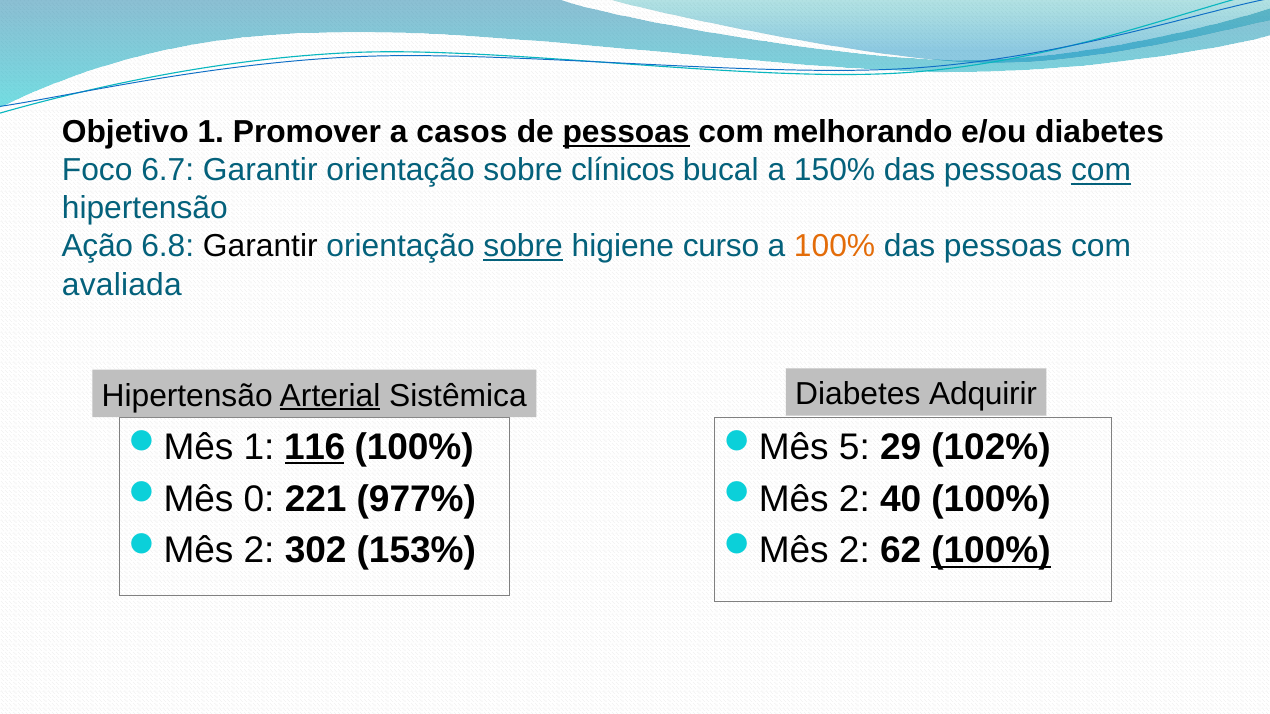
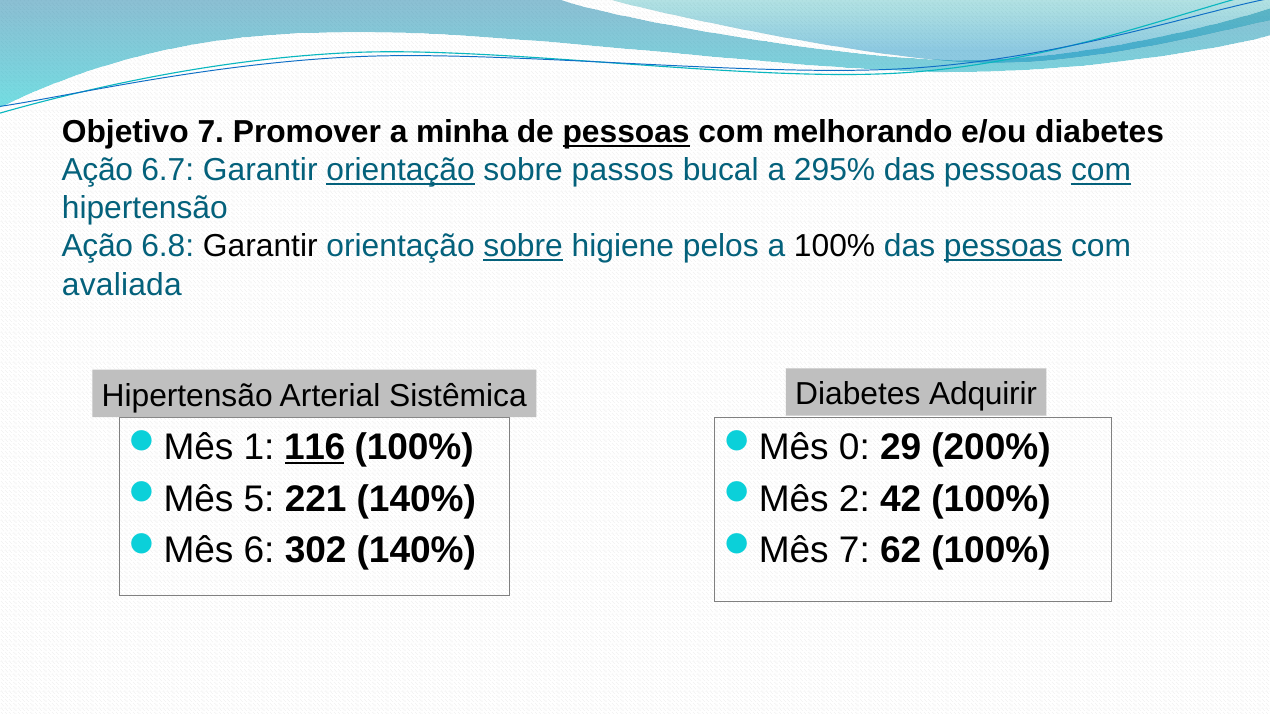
Objetivo 1: 1 -> 7
casos: casos -> minha
Foco at (97, 170): Foco -> Ação
orientação at (401, 170) underline: none -> present
clínicos: clínicos -> passos
150%: 150% -> 295%
curso: curso -> pelos
100% at (835, 247) colour: orange -> black
pessoas at (1003, 247) underline: none -> present
Arterial underline: present -> none
5: 5 -> 0
102%: 102% -> 200%
0: 0 -> 5
221 977%: 977% -> 140%
40: 40 -> 42
2 at (259, 551): 2 -> 6
302 153%: 153% -> 140%
2 at (854, 551): 2 -> 7
100% at (991, 551) underline: present -> none
